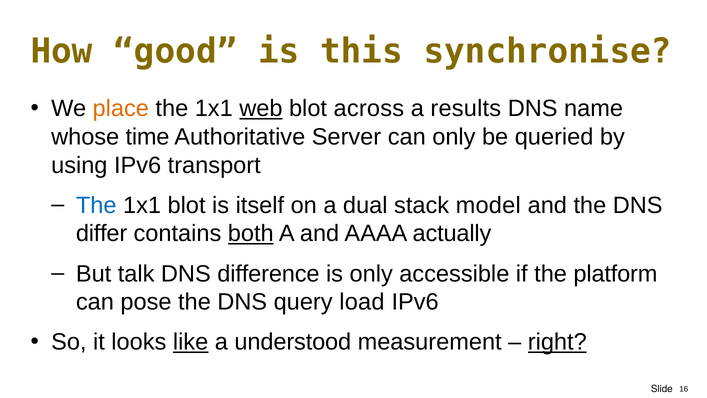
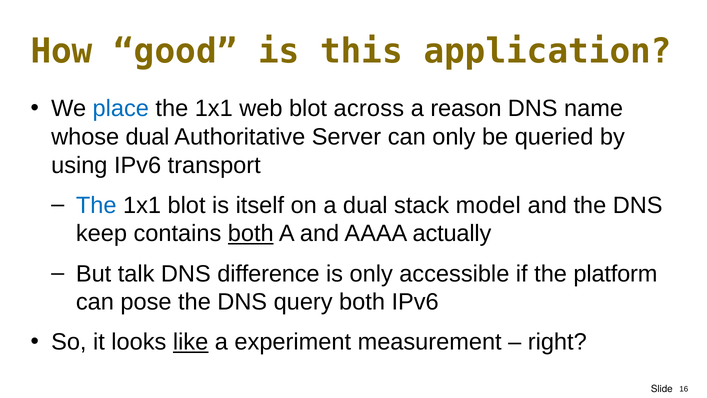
synchronise: synchronise -> application
place colour: orange -> blue
web underline: present -> none
results: results -> reason
whose time: time -> dual
differ: differ -> keep
query load: load -> both
understood: understood -> experiment
right underline: present -> none
